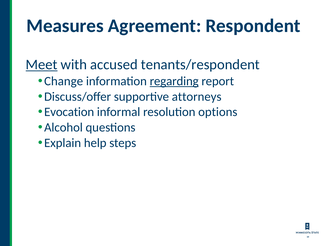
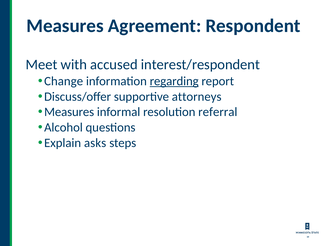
Meet underline: present -> none
tenants/respondent: tenants/respondent -> interest/respondent
Evocation at (69, 112): Evocation -> Measures
options: options -> referral
help: help -> asks
